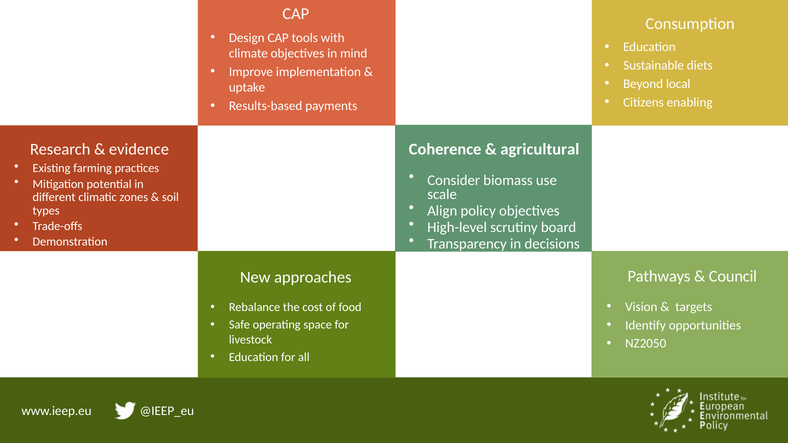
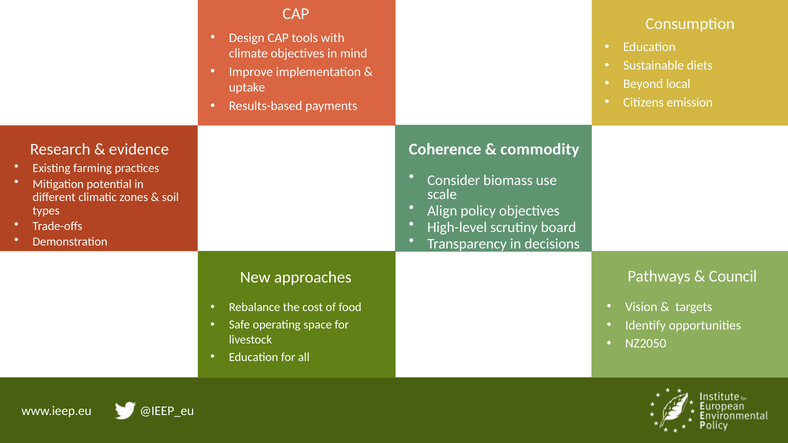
enabling: enabling -> emission
agricultural: agricultural -> commodity
